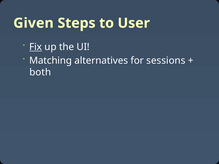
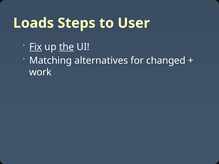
Given: Given -> Loads
the underline: none -> present
sessions: sessions -> changed
both: both -> work
